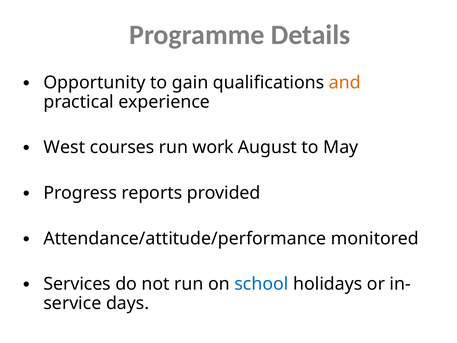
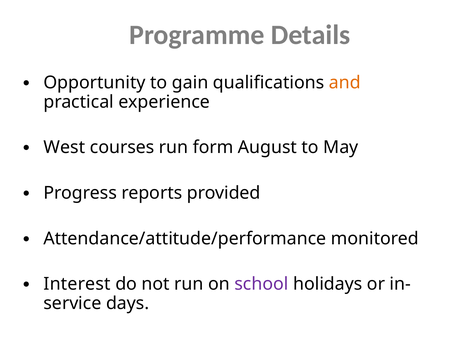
work: work -> form
Services: Services -> Interest
school colour: blue -> purple
